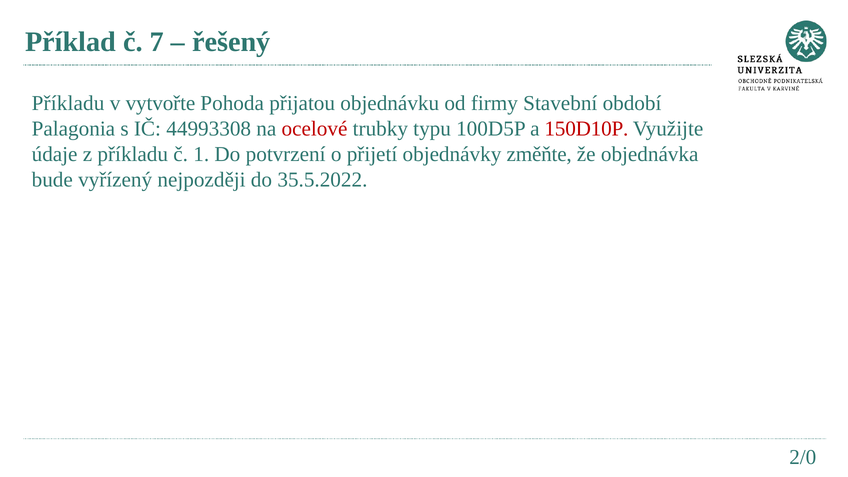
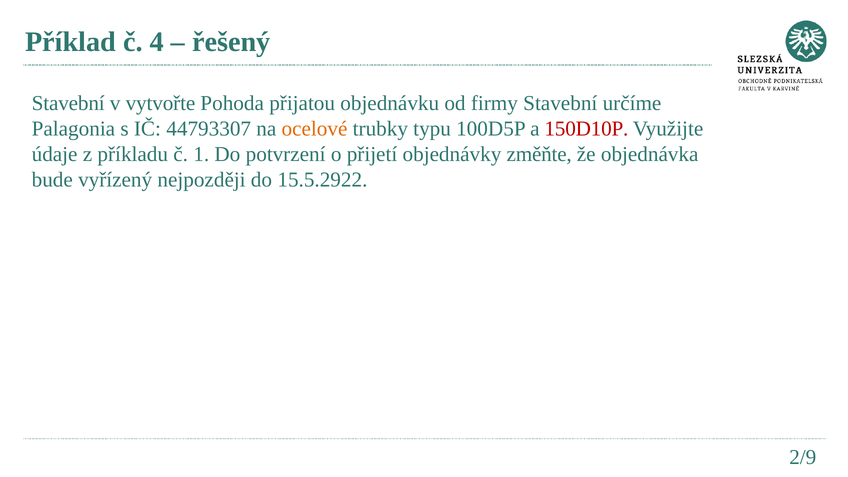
7: 7 -> 4
Příkladu at (68, 103): Příkladu -> Stavební
období: období -> určíme
44993308: 44993308 -> 44793307
ocelové colour: red -> orange
35.5.2022: 35.5.2022 -> 15.5.2922
2/0: 2/0 -> 2/9
